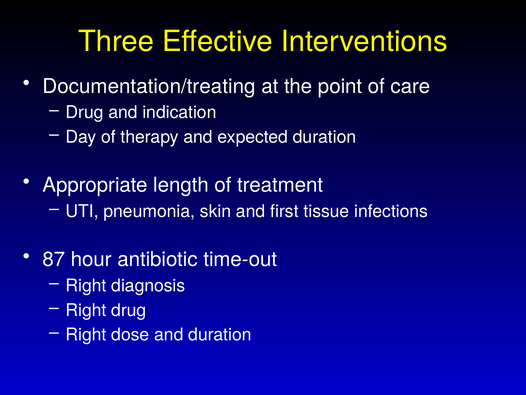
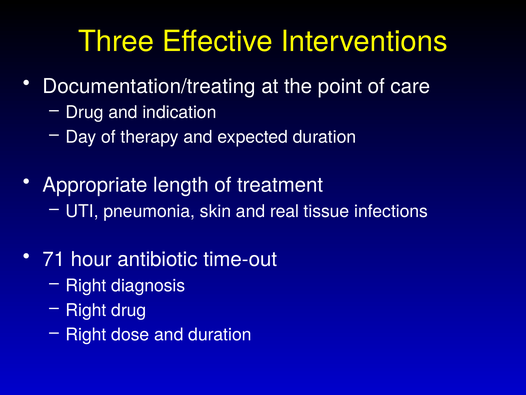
first: first -> real
87: 87 -> 71
